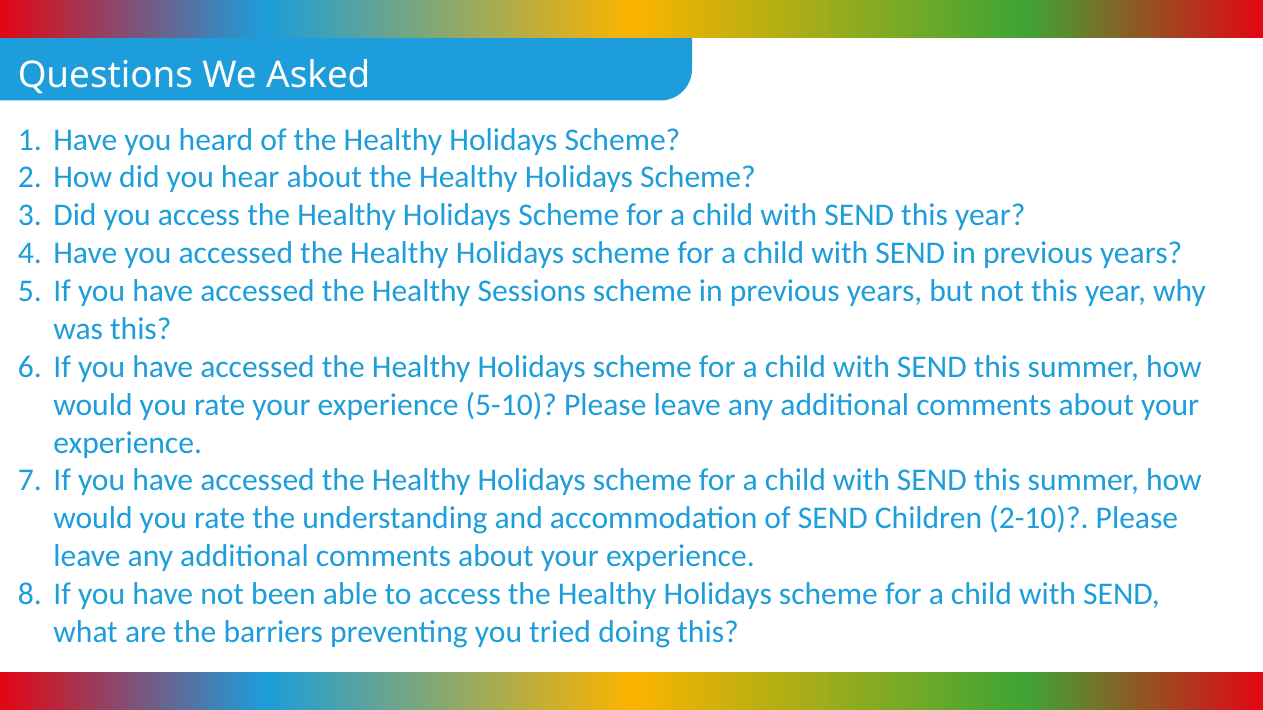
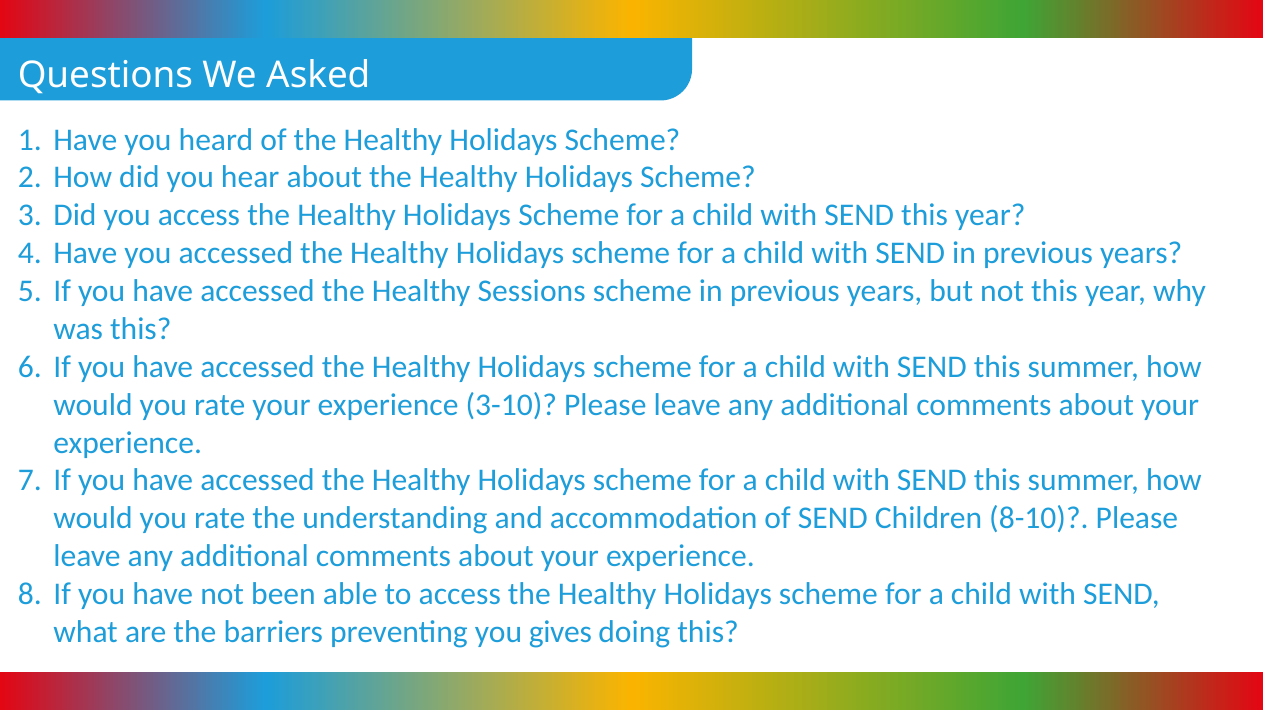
5-10: 5-10 -> 3-10
2-10: 2-10 -> 8-10
tried: tried -> gives
